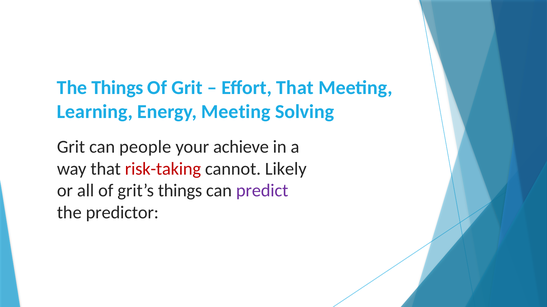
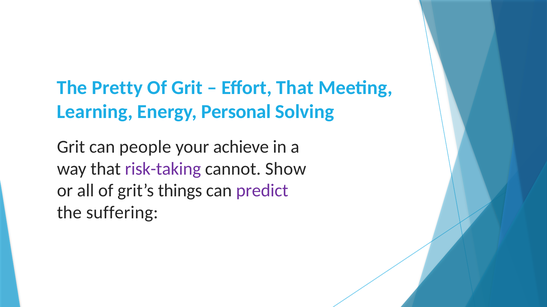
The Things: Things -> Pretty
Energy Meeting: Meeting -> Personal
risk-taking colour: red -> purple
Likely: Likely -> Show
predictor: predictor -> suffering
